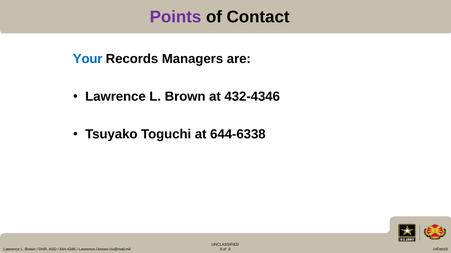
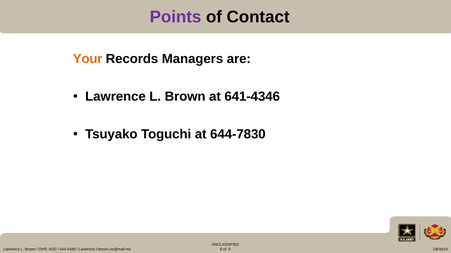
Your colour: blue -> orange
432-4346: 432-4346 -> 641-4346
644-6338: 644-6338 -> 644-7830
